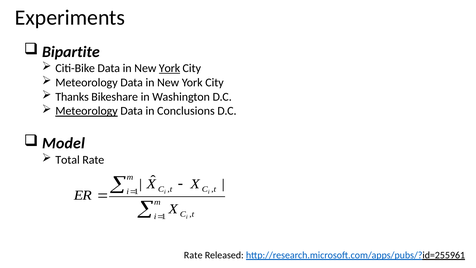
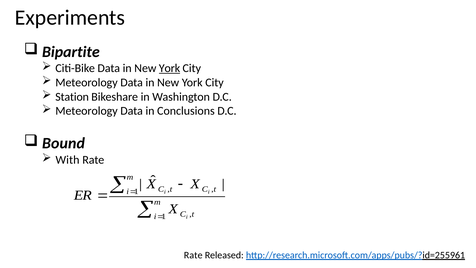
Thanks: Thanks -> Station
Meteorology at (87, 111) underline: present -> none
Model: Model -> Bound
Total: Total -> With
